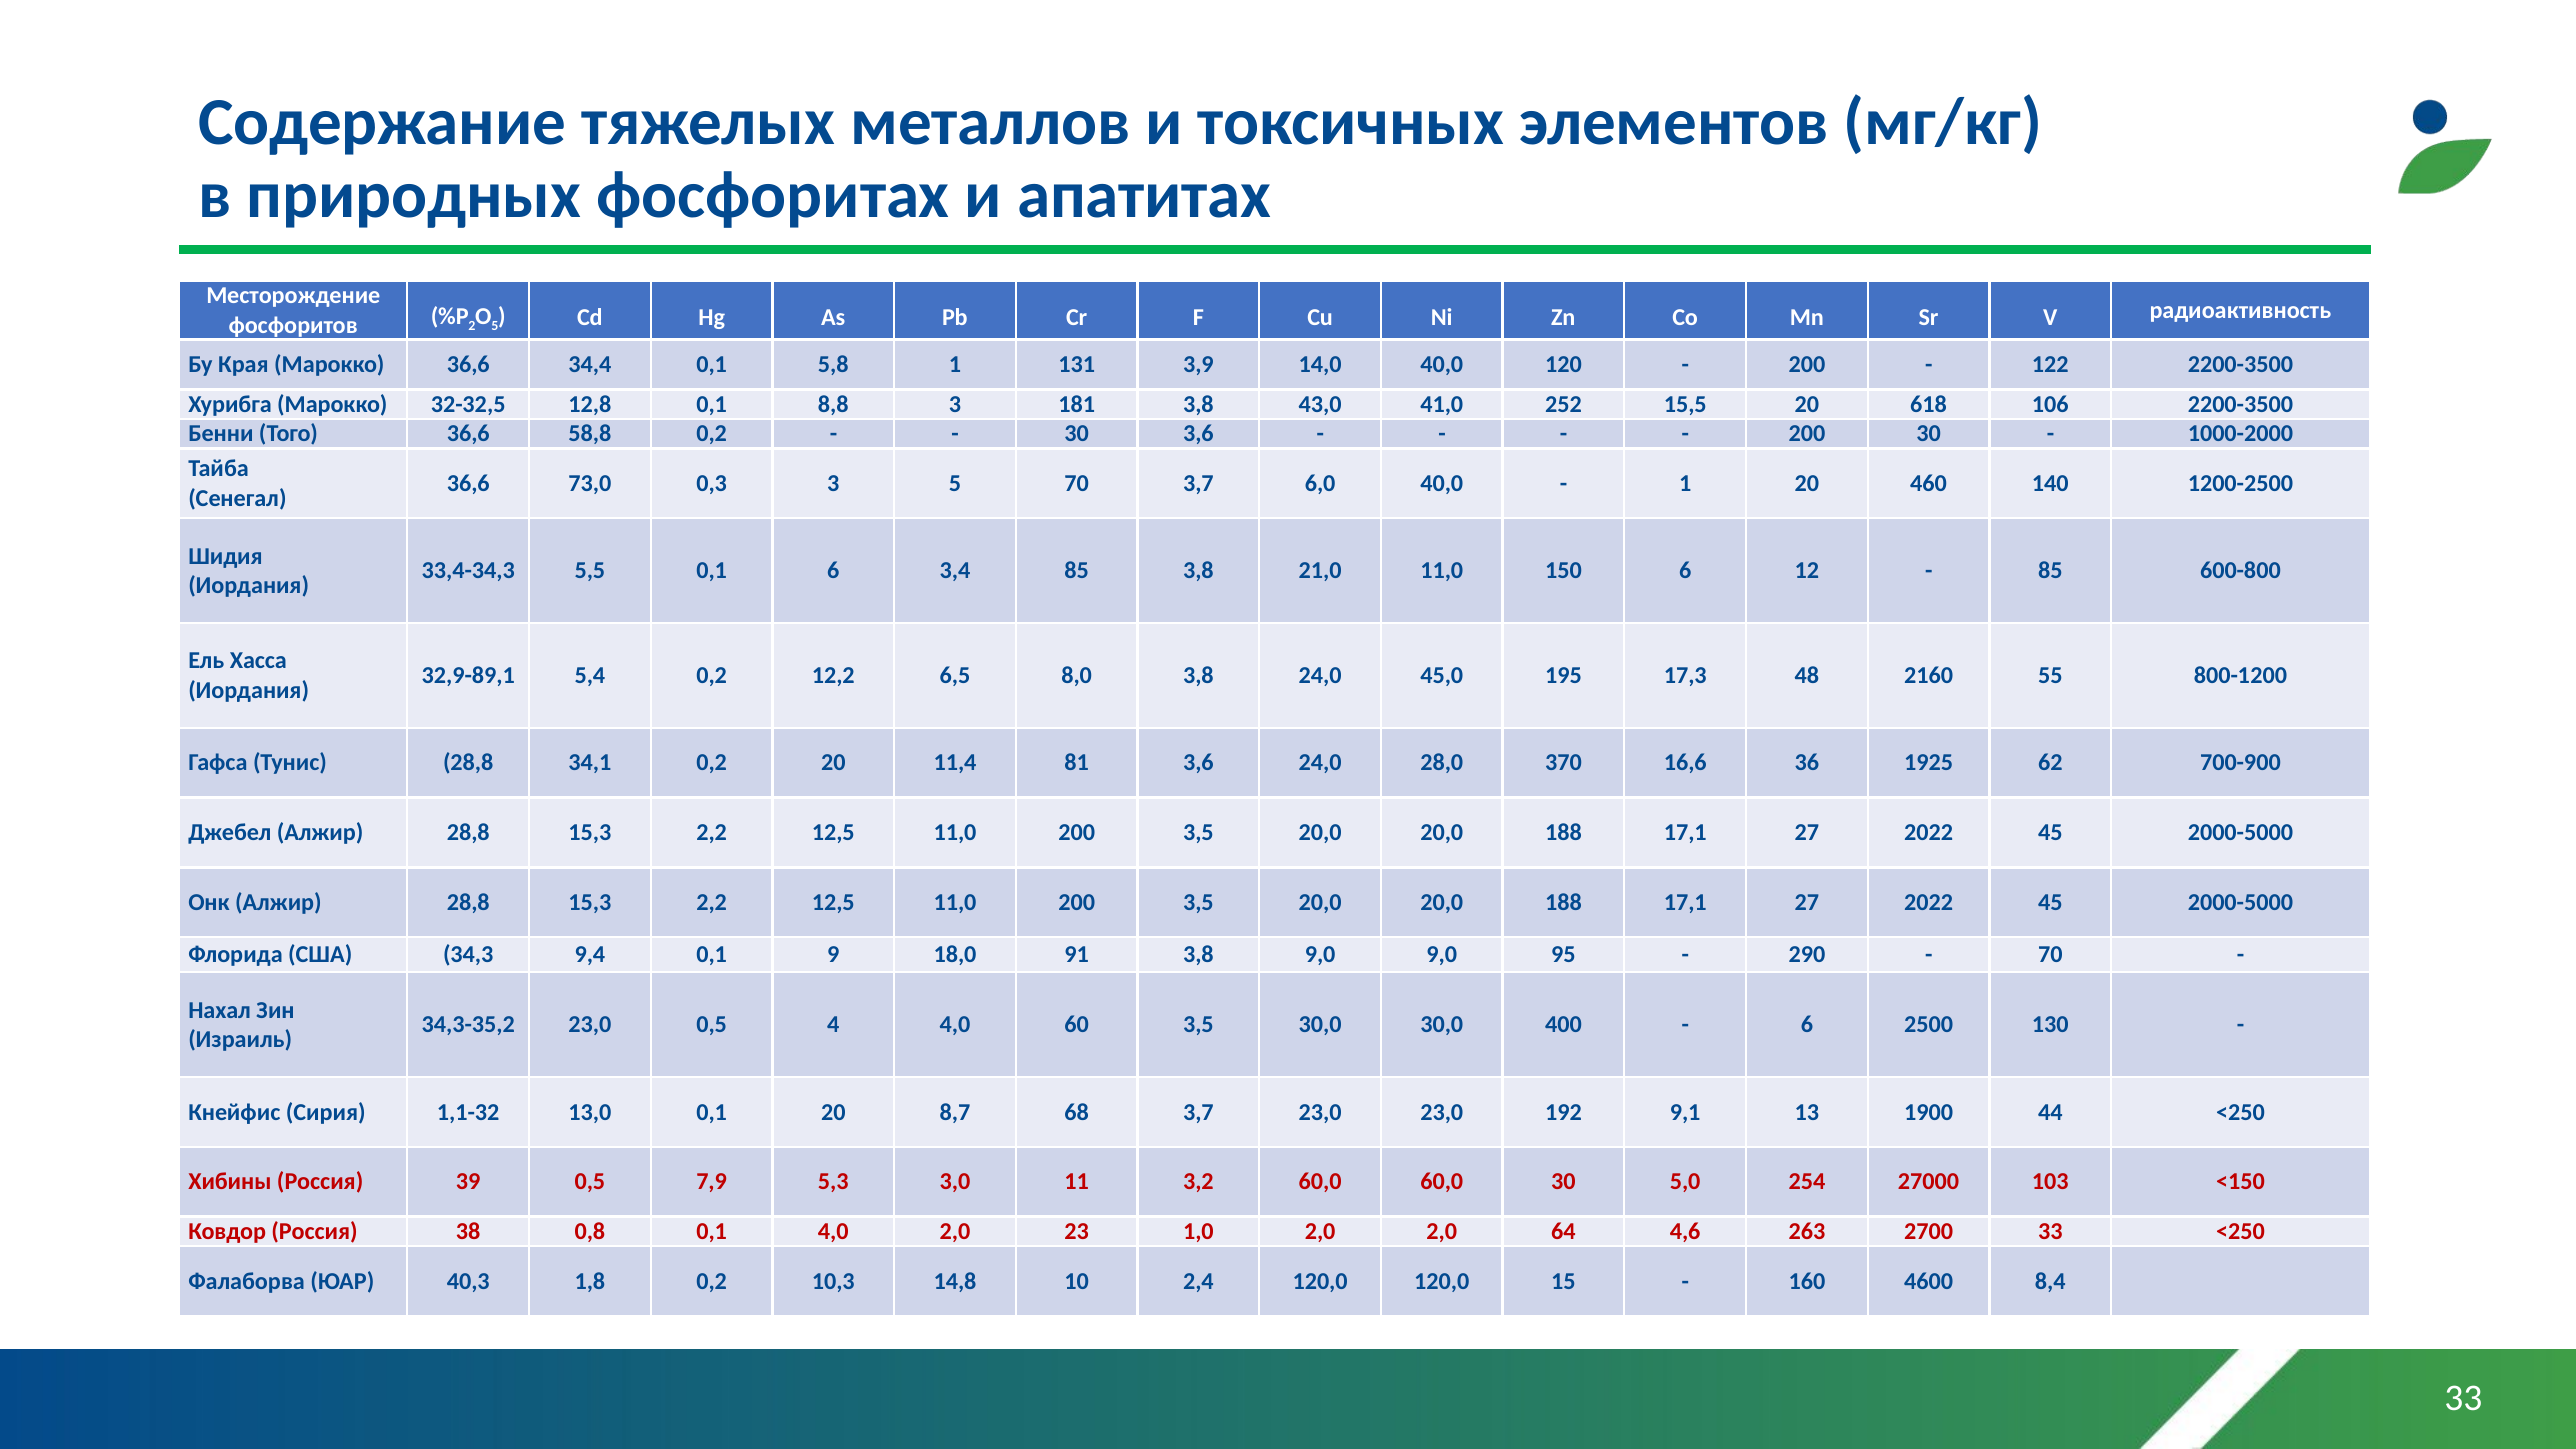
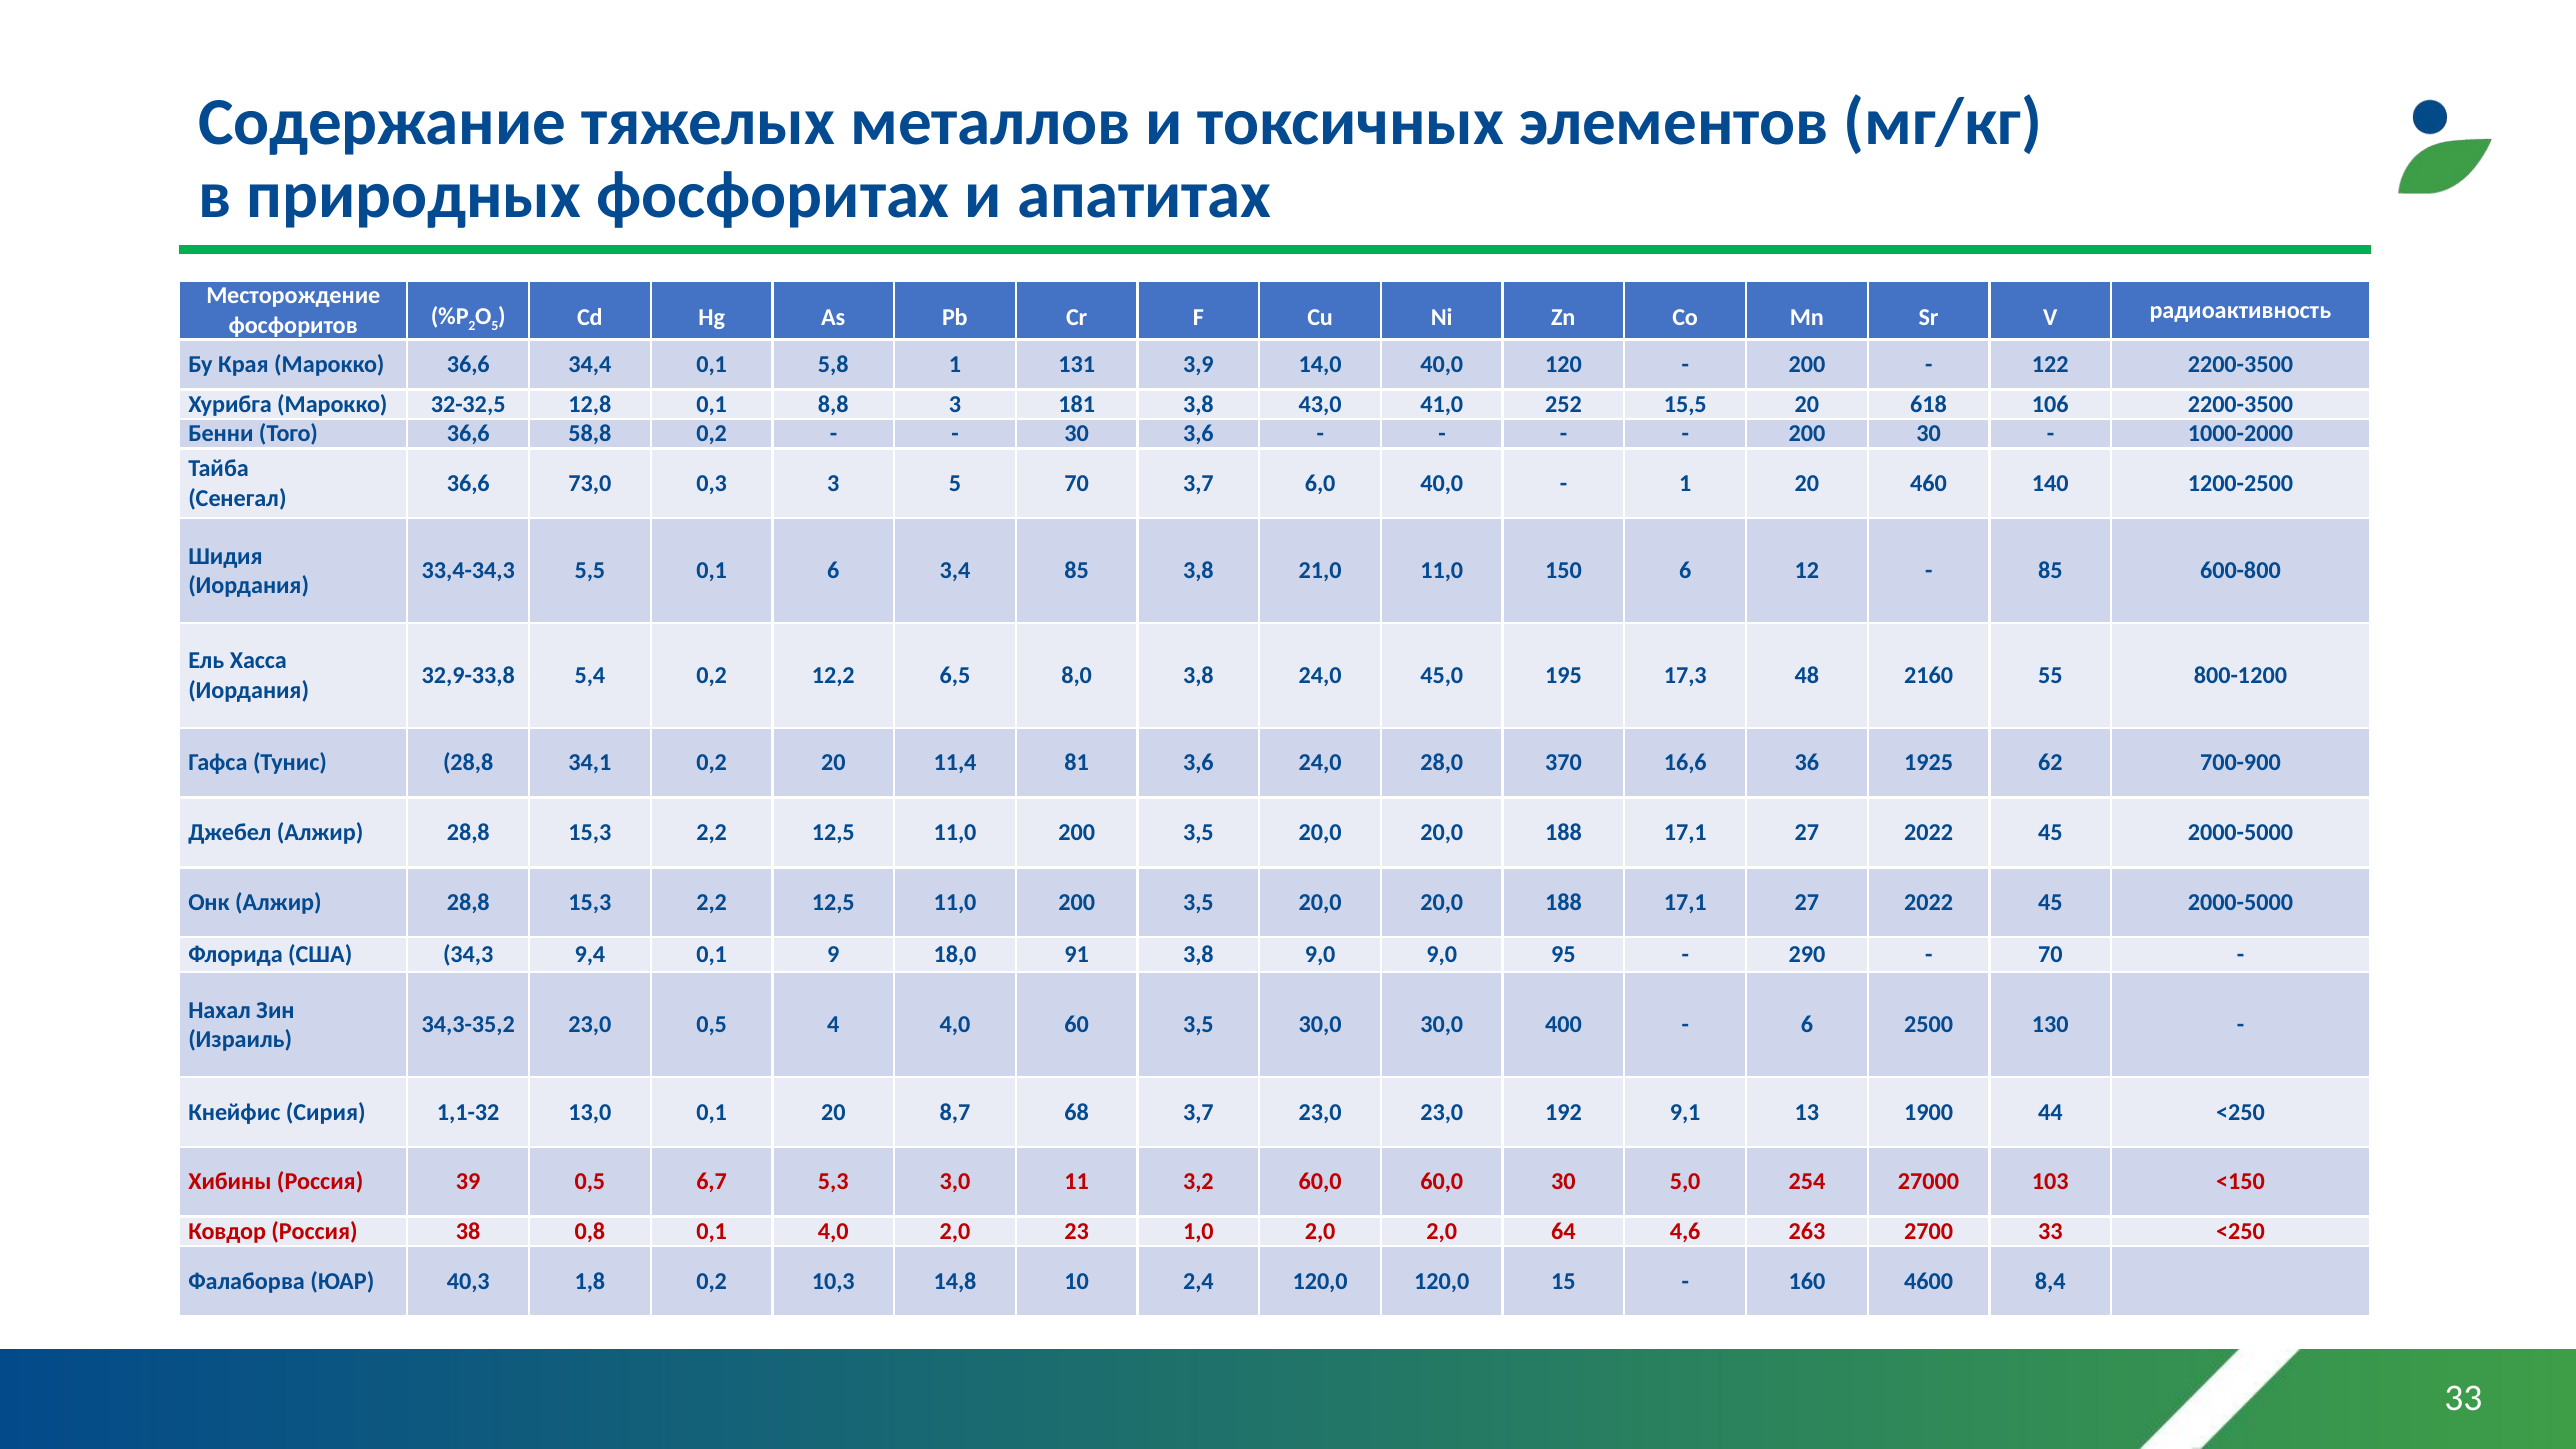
32,9-89,1: 32,9-89,1 -> 32,9-33,8
7,9: 7,9 -> 6,7
